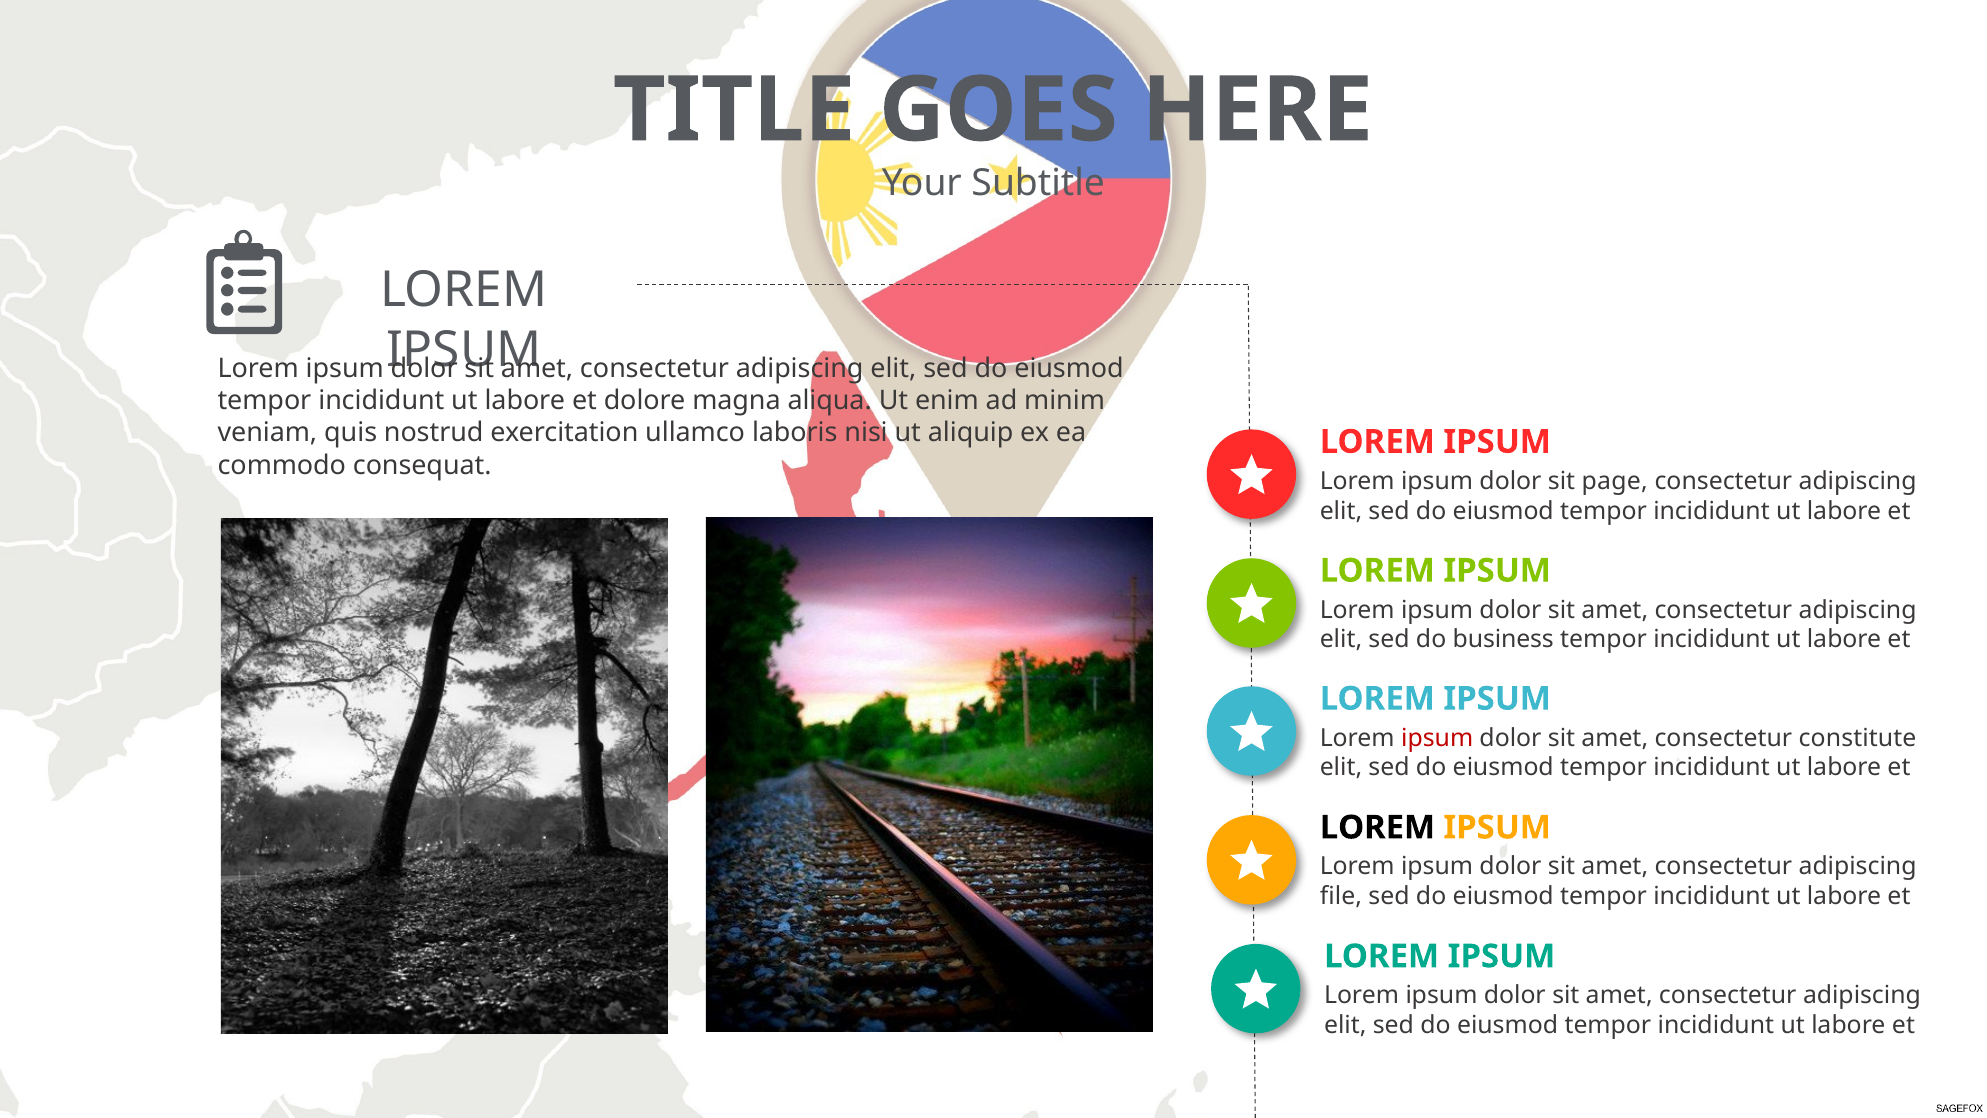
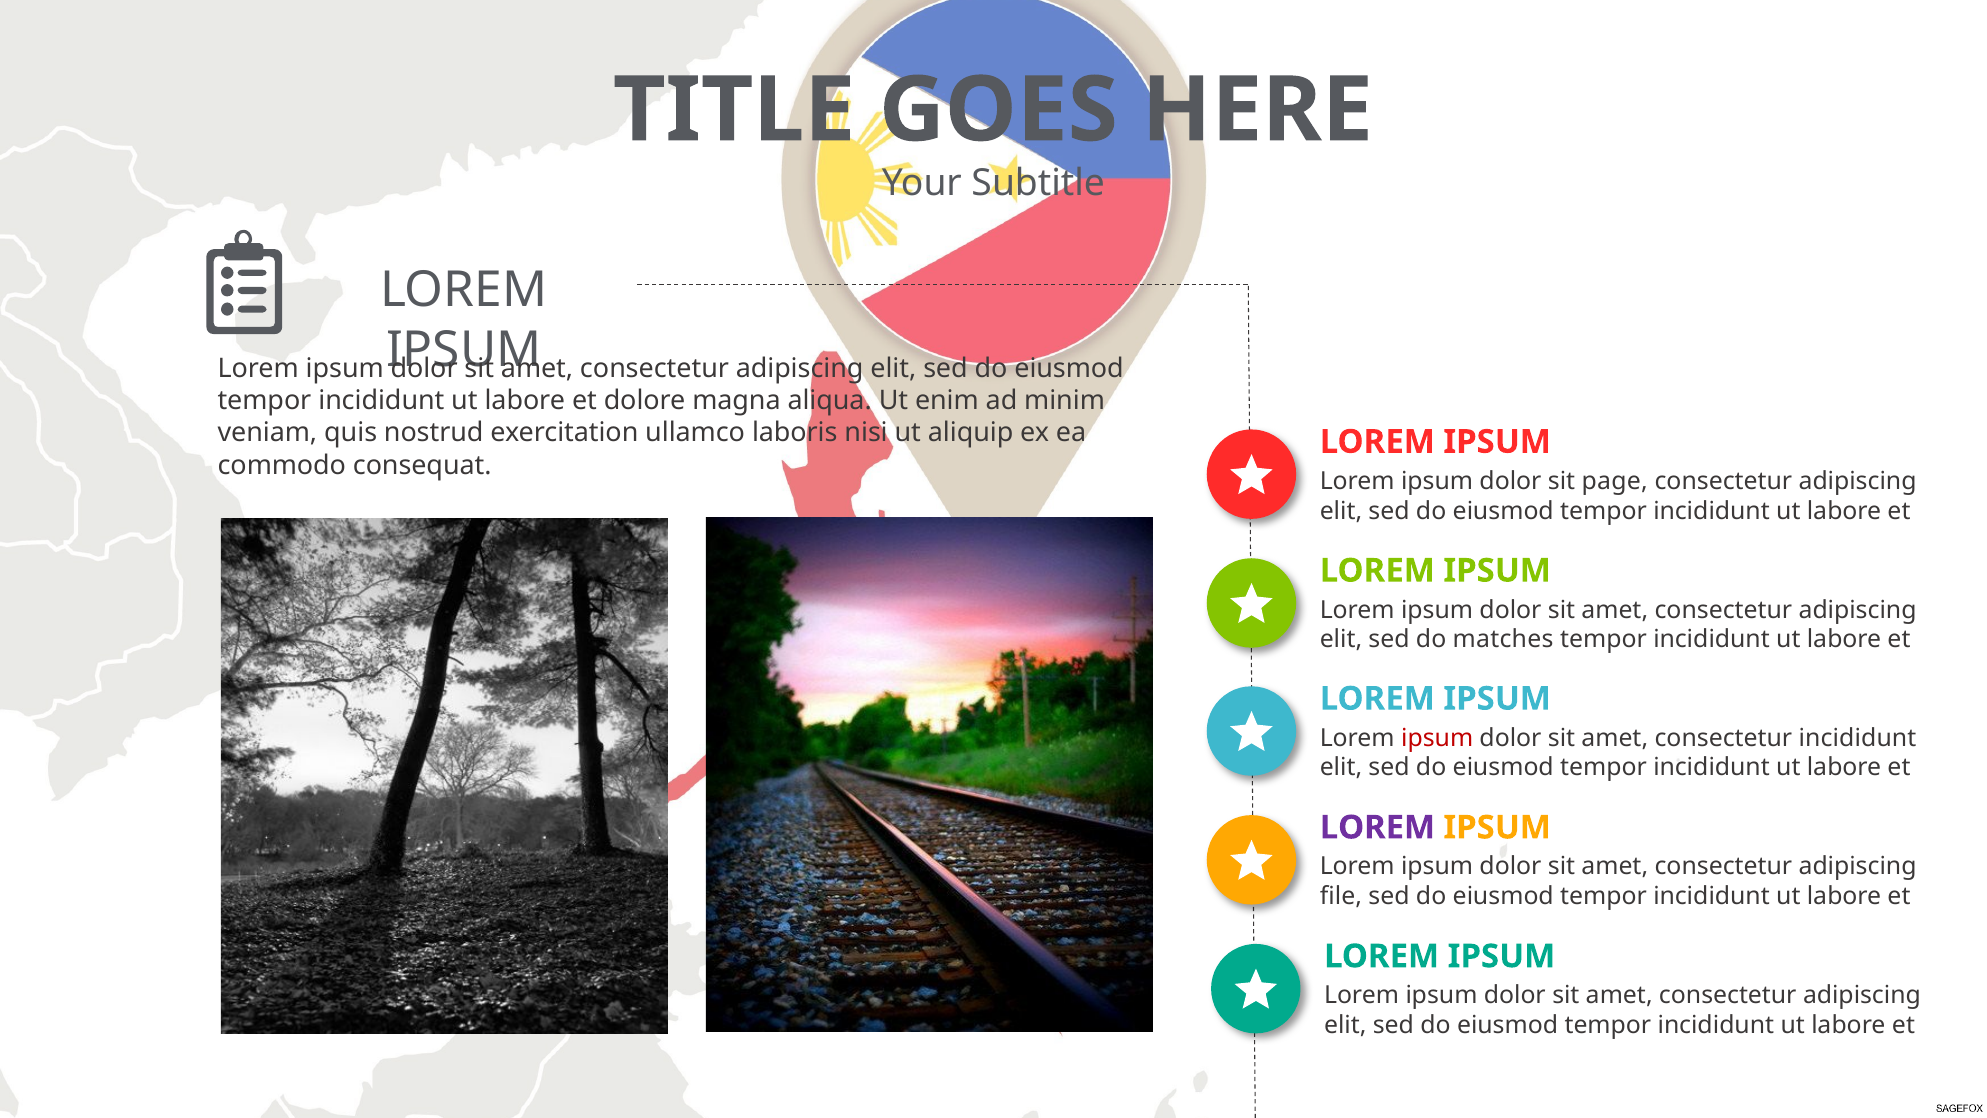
business: business -> matches
consectetur constitute: constitute -> incididunt
LOREM at (1377, 827) colour: black -> purple
